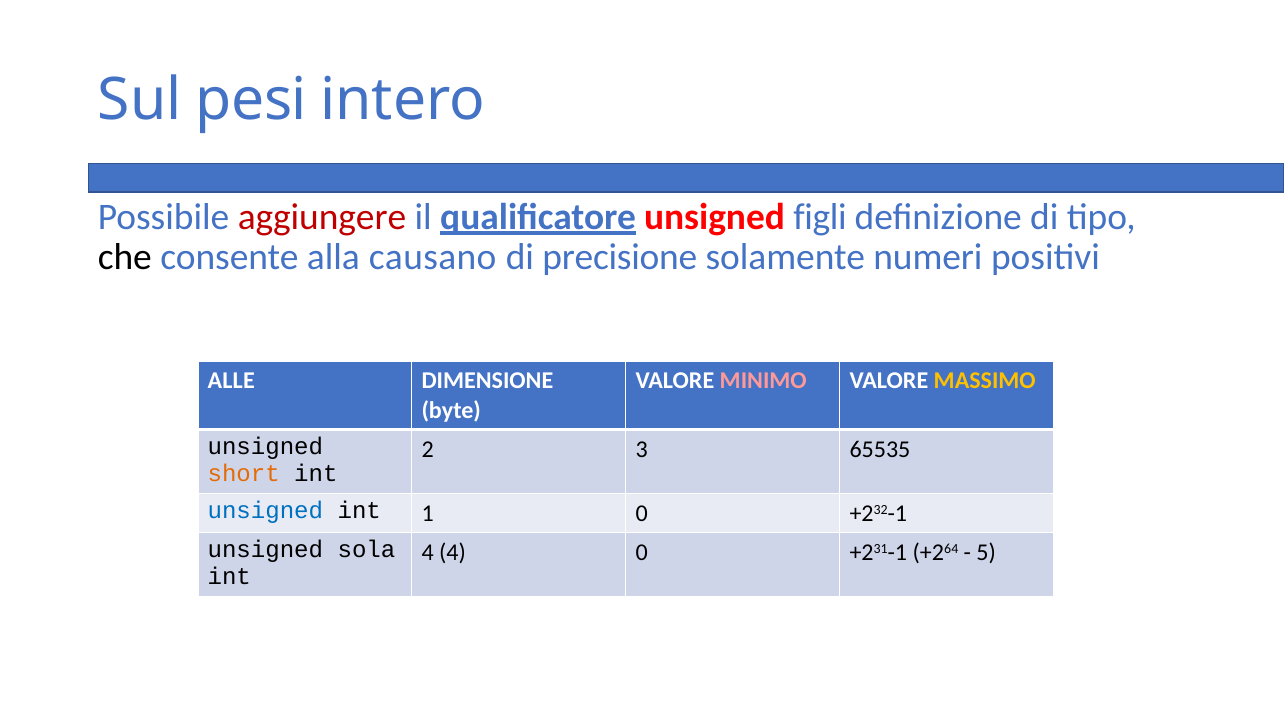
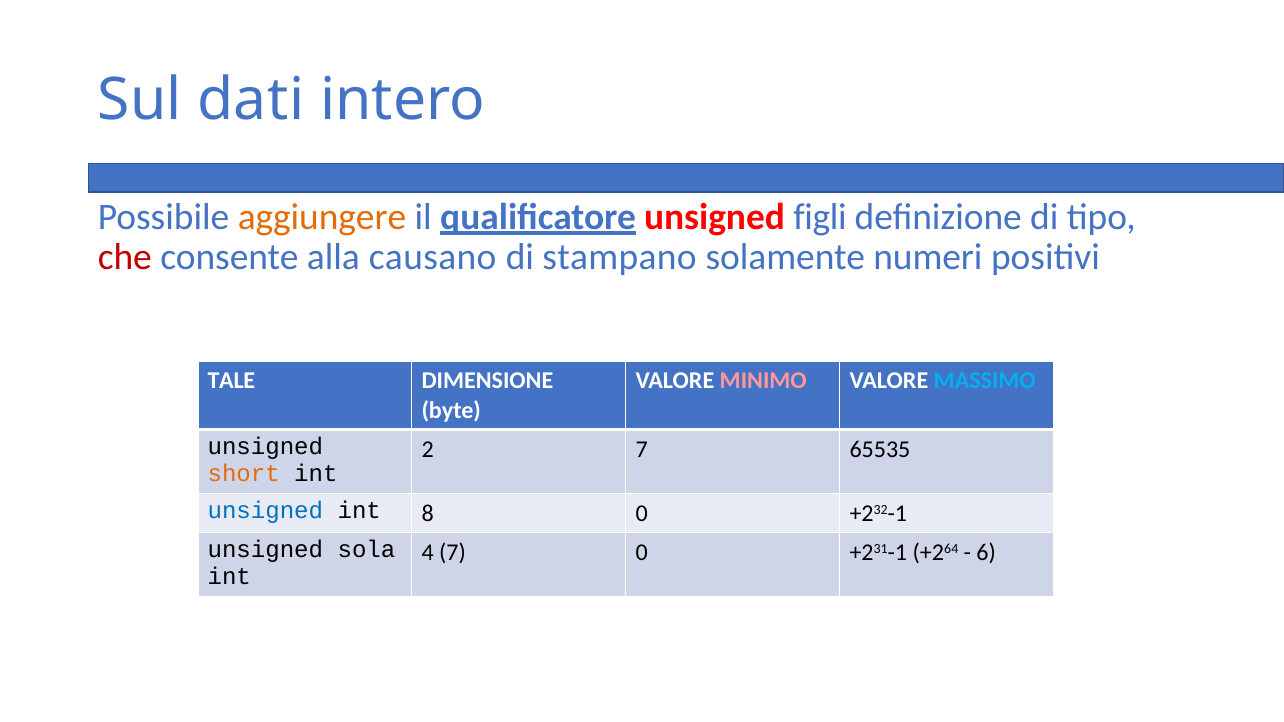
pesi: pesi -> dati
aggiungere colour: red -> orange
che colour: black -> red
precisione: precisione -> stampano
ALLE: ALLE -> TALE
MASSIMO colour: yellow -> light blue
2 3: 3 -> 7
1: 1 -> 8
4 4: 4 -> 7
5: 5 -> 6
